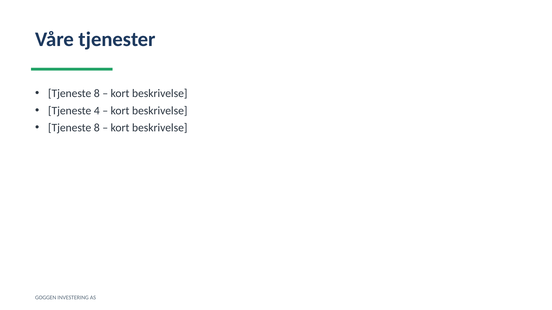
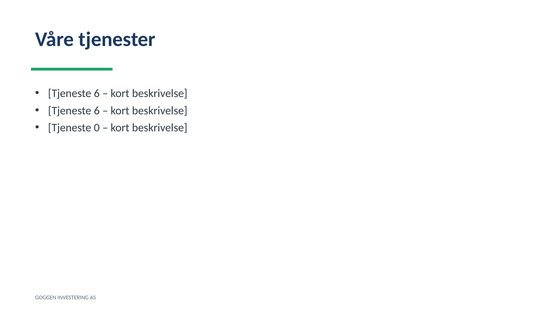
8 at (97, 93): 8 -> 6
4 at (97, 111): 4 -> 6
8 at (97, 128): 8 -> 0
